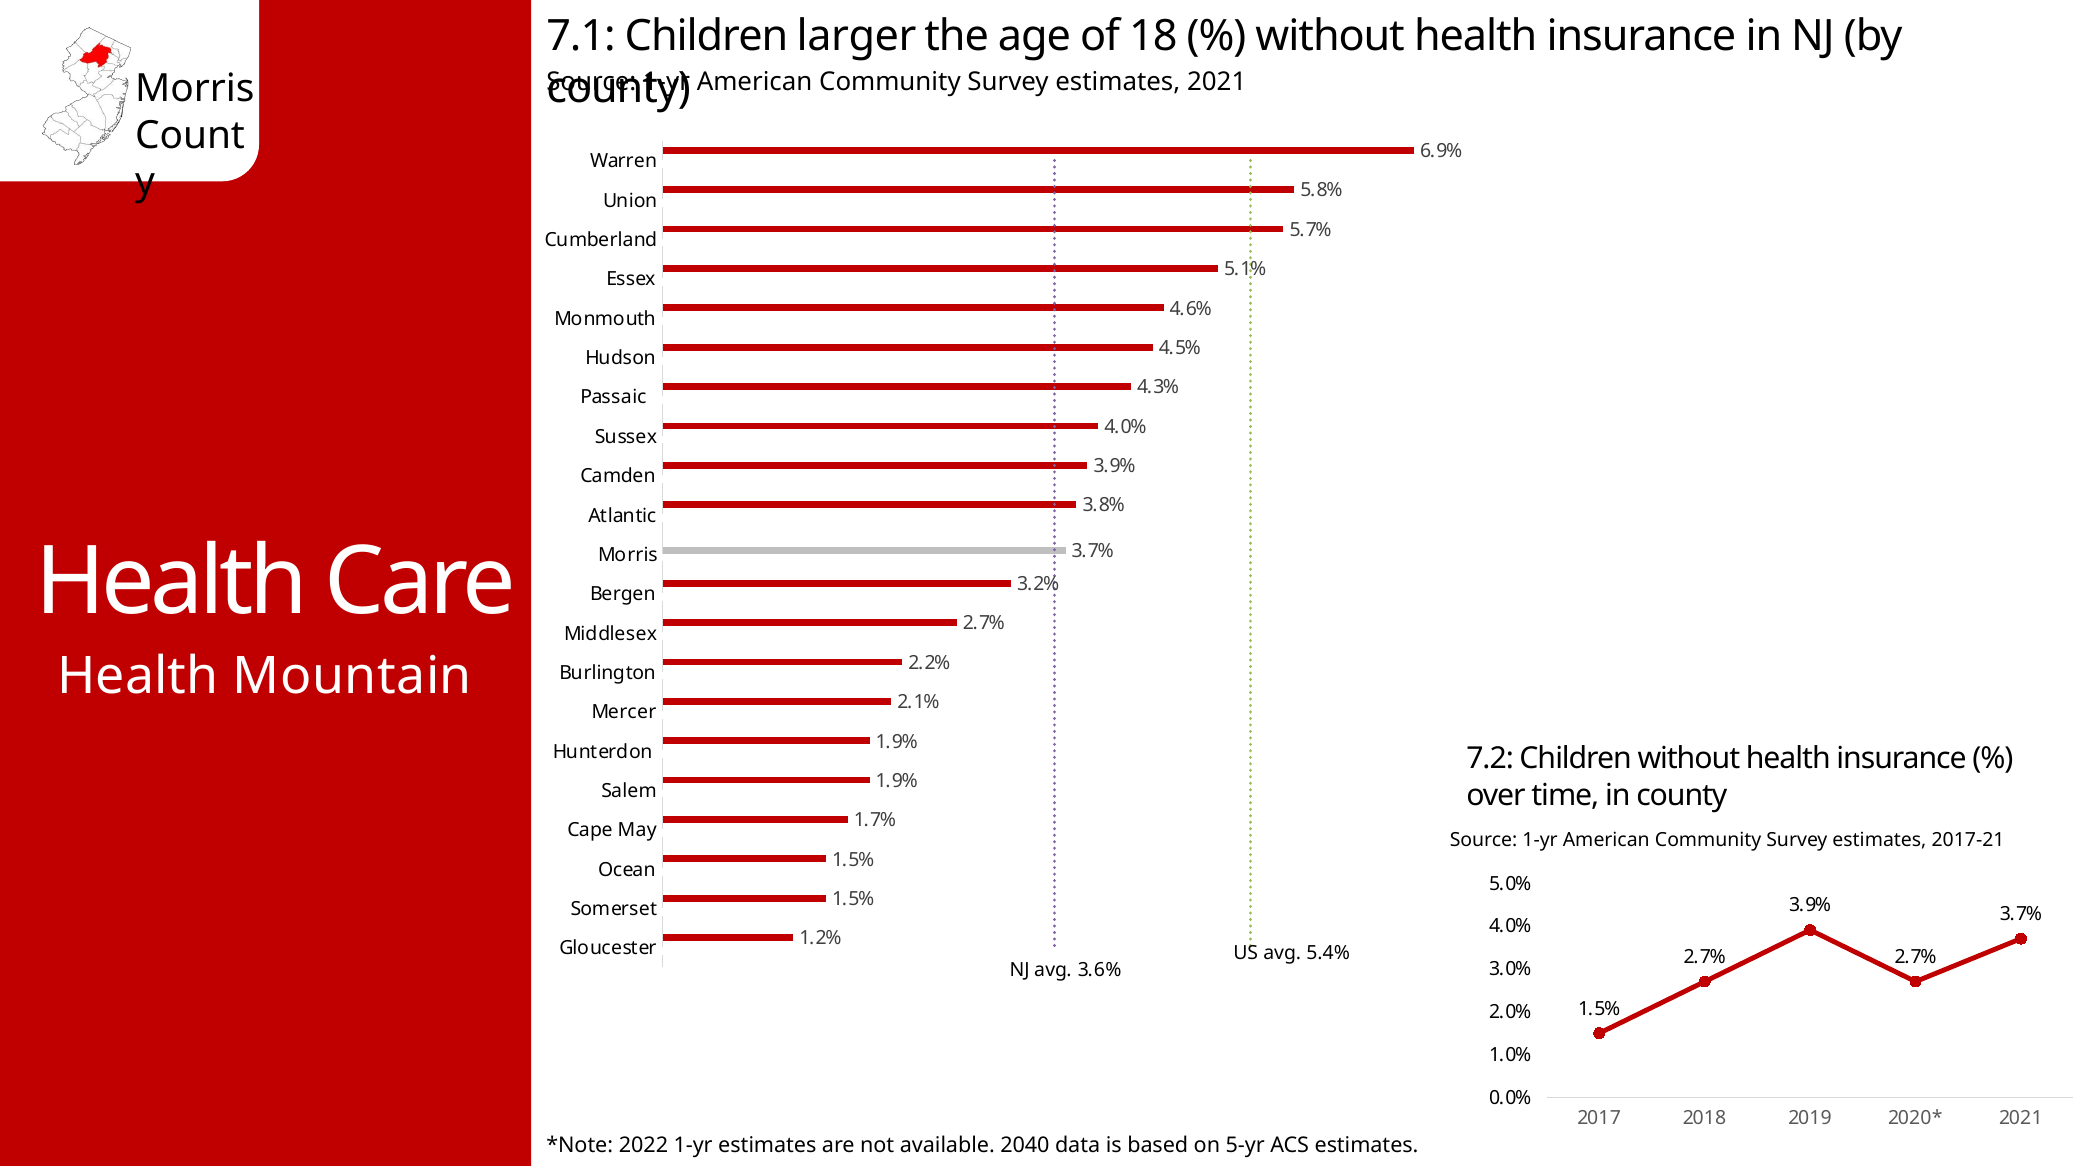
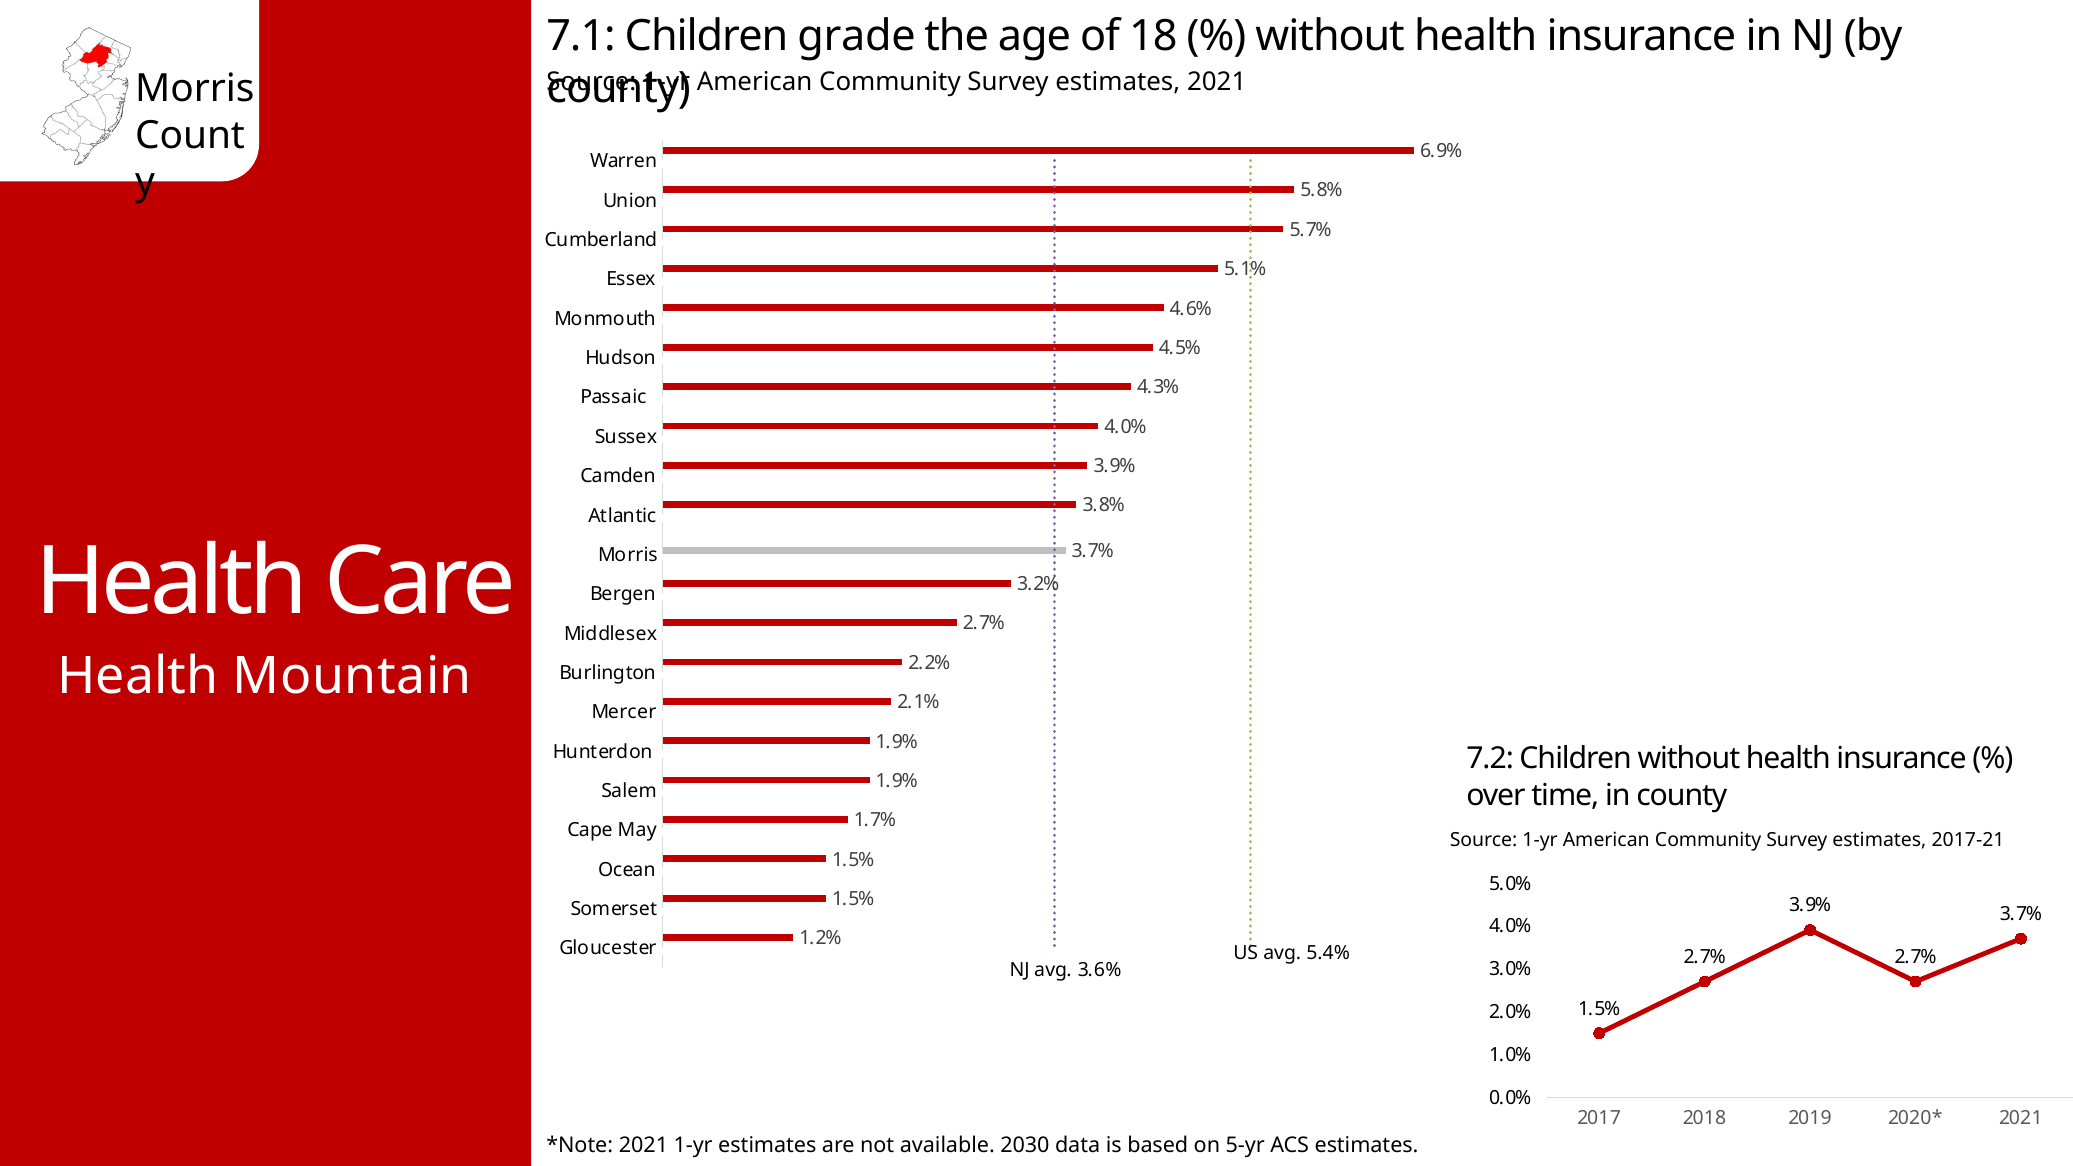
larger: larger -> grade
2022 at (643, 1145): 2022 -> 2021
2040: 2040 -> 2030
